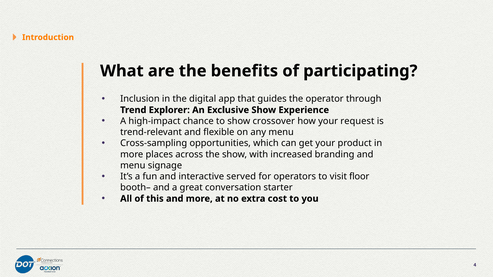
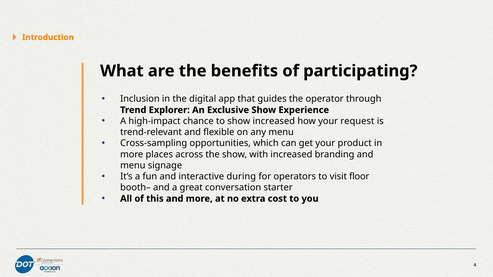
show crossover: crossover -> increased
served: served -> during
